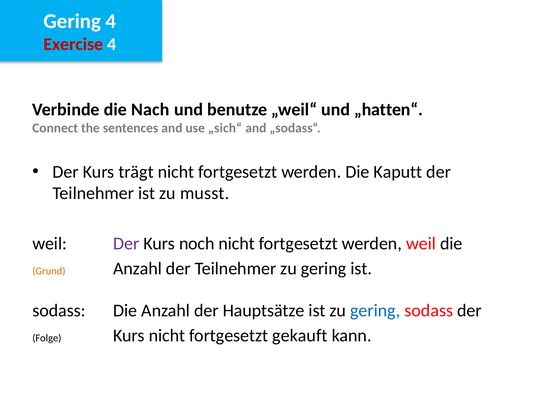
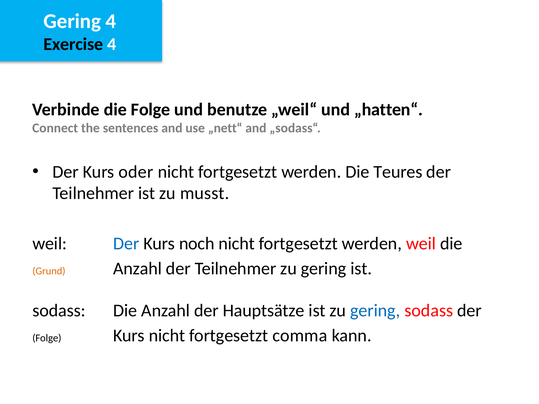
Exercise colour: red -> black
die Nach: Nach -> Folge
„sich“: „sich“ -> „nett“
trägt: trägt -> oder
Kaputt: Kaputt -> Teures
Der at (126, 244) colour: purple -> blue
gekauft: gekauft -> comma
